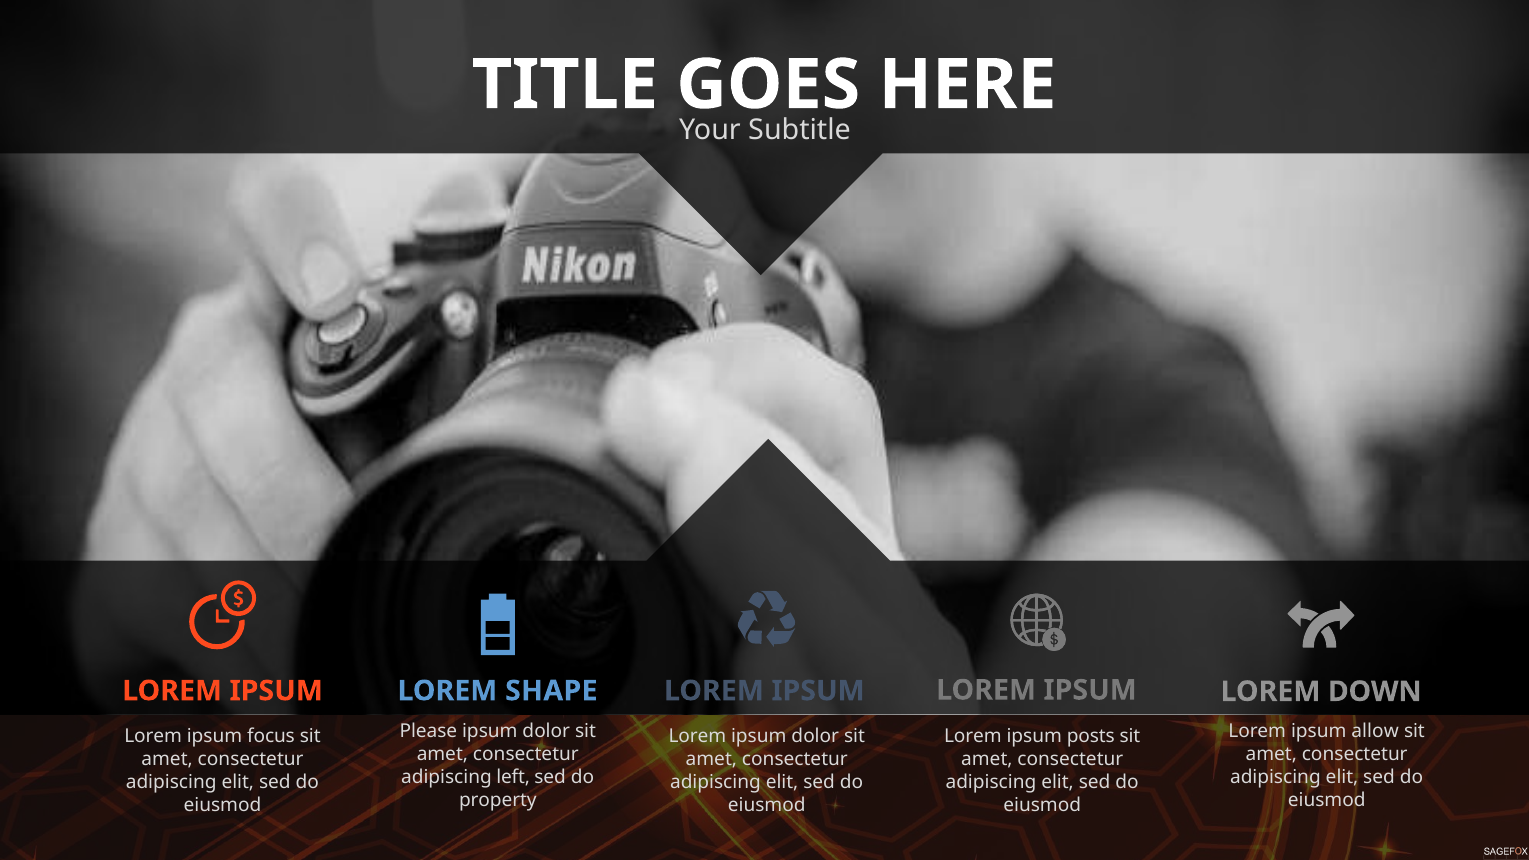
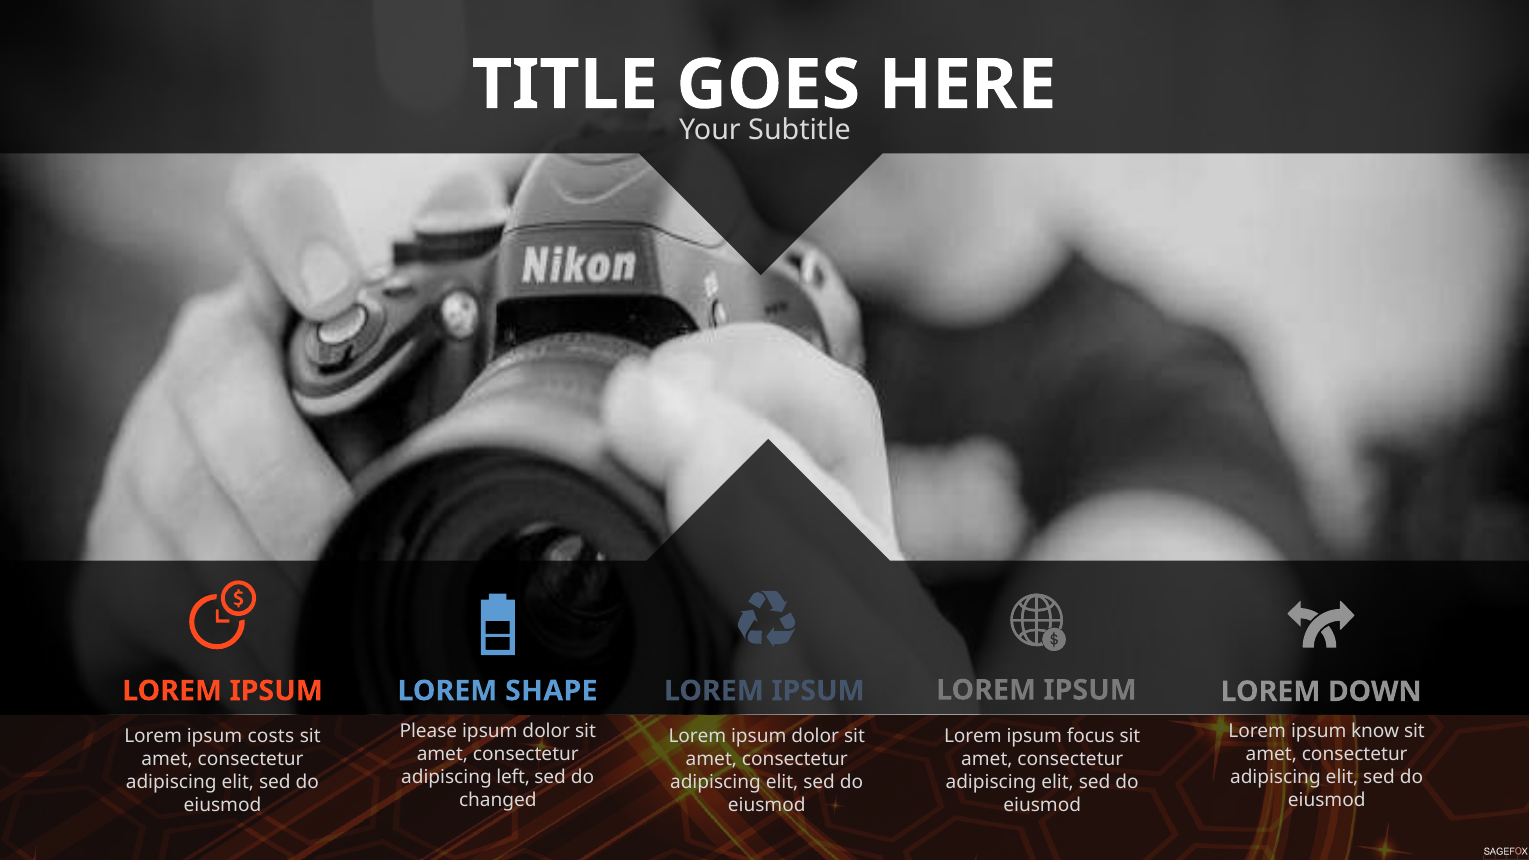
allow: allow -> know
posts: posts -> focus
focus: focus -> costs
property: property -> changed
